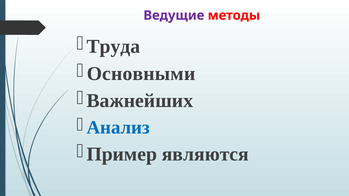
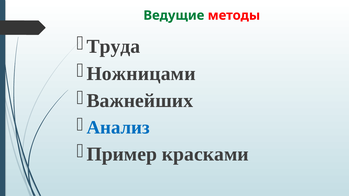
Ведущие colour: purple -> green
Основными: Основными -> Ножницами
являются: являются -> красками
